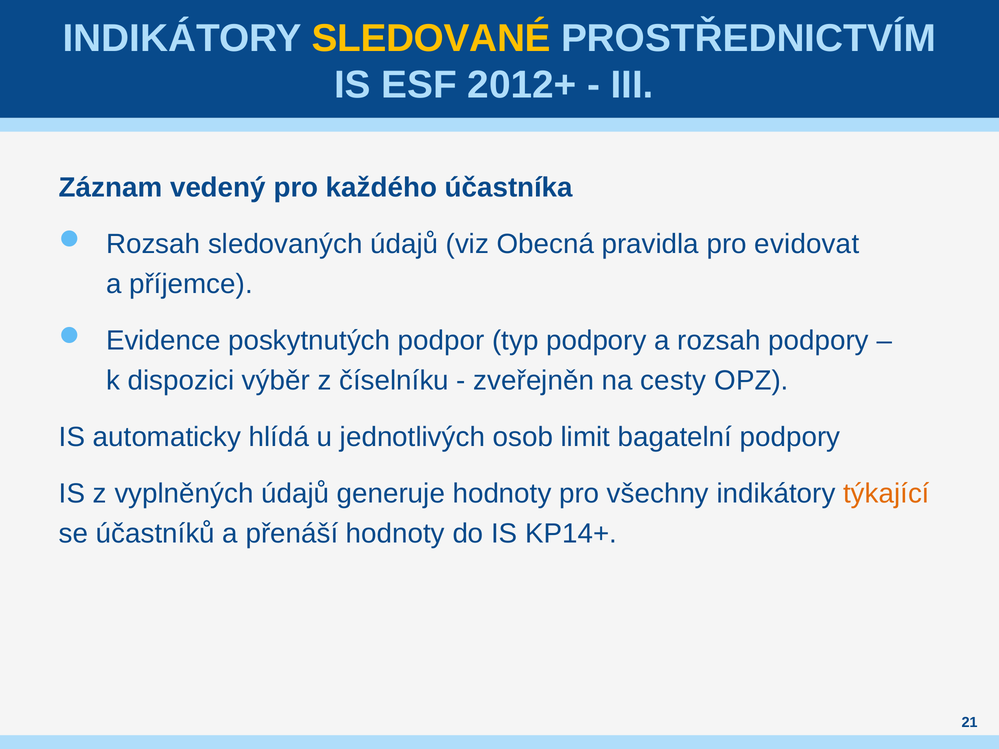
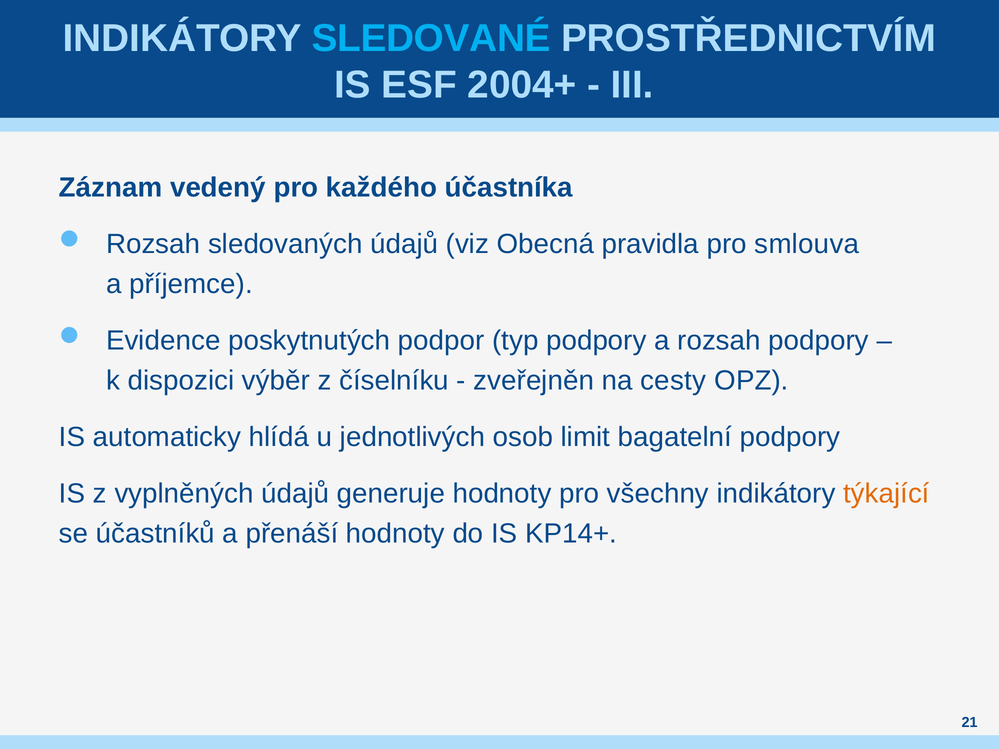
SLEDOVANÉ colour: yellow -> light blue
2012+: 2012+ -> 2004+
evidovat: evidovat -> smlouva
